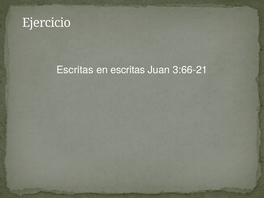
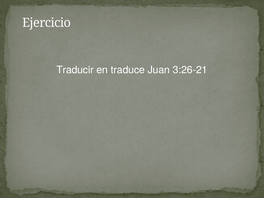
Escritas at (75, 70): Escritas -> Traducir
en escritas: escritas -> traduce
3:66-21: 3:66-21 -> 3:26-21
